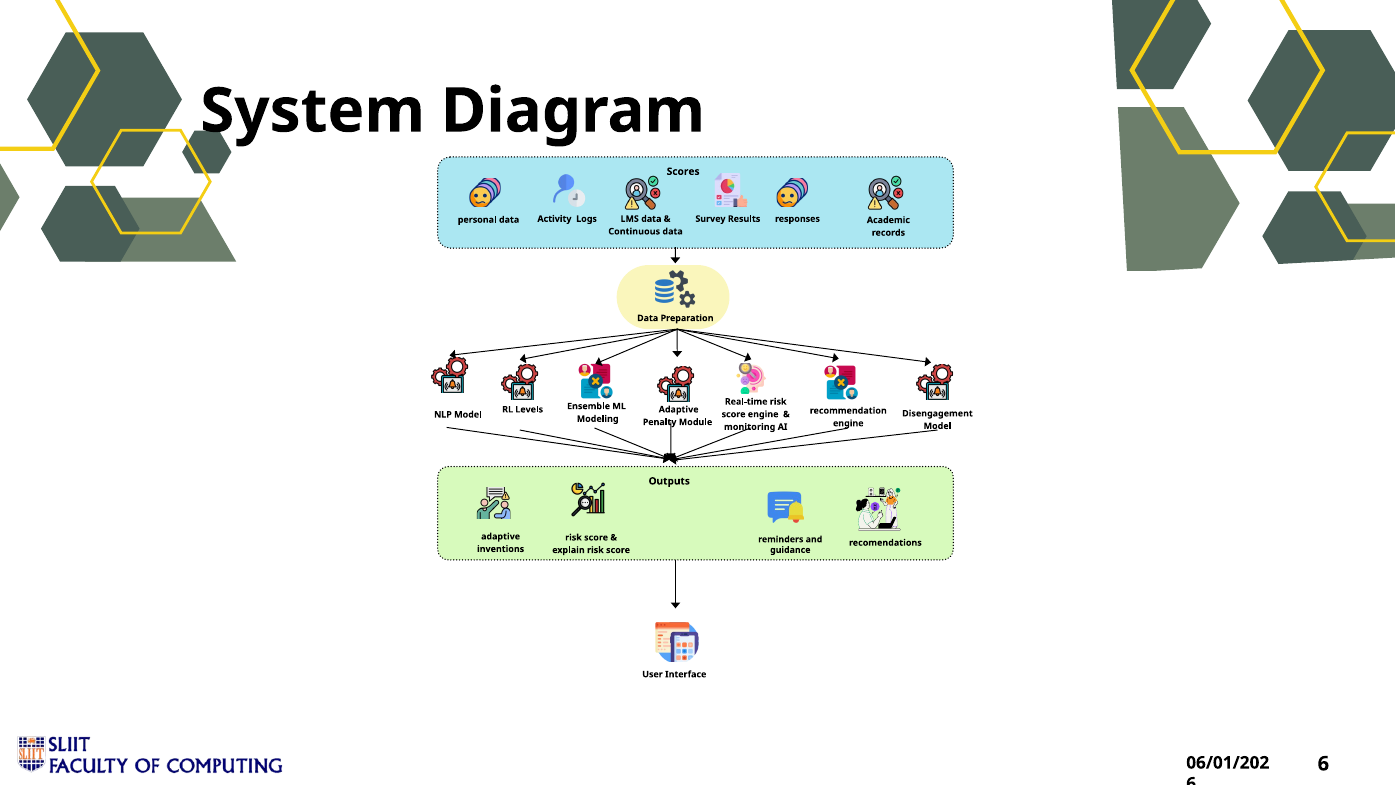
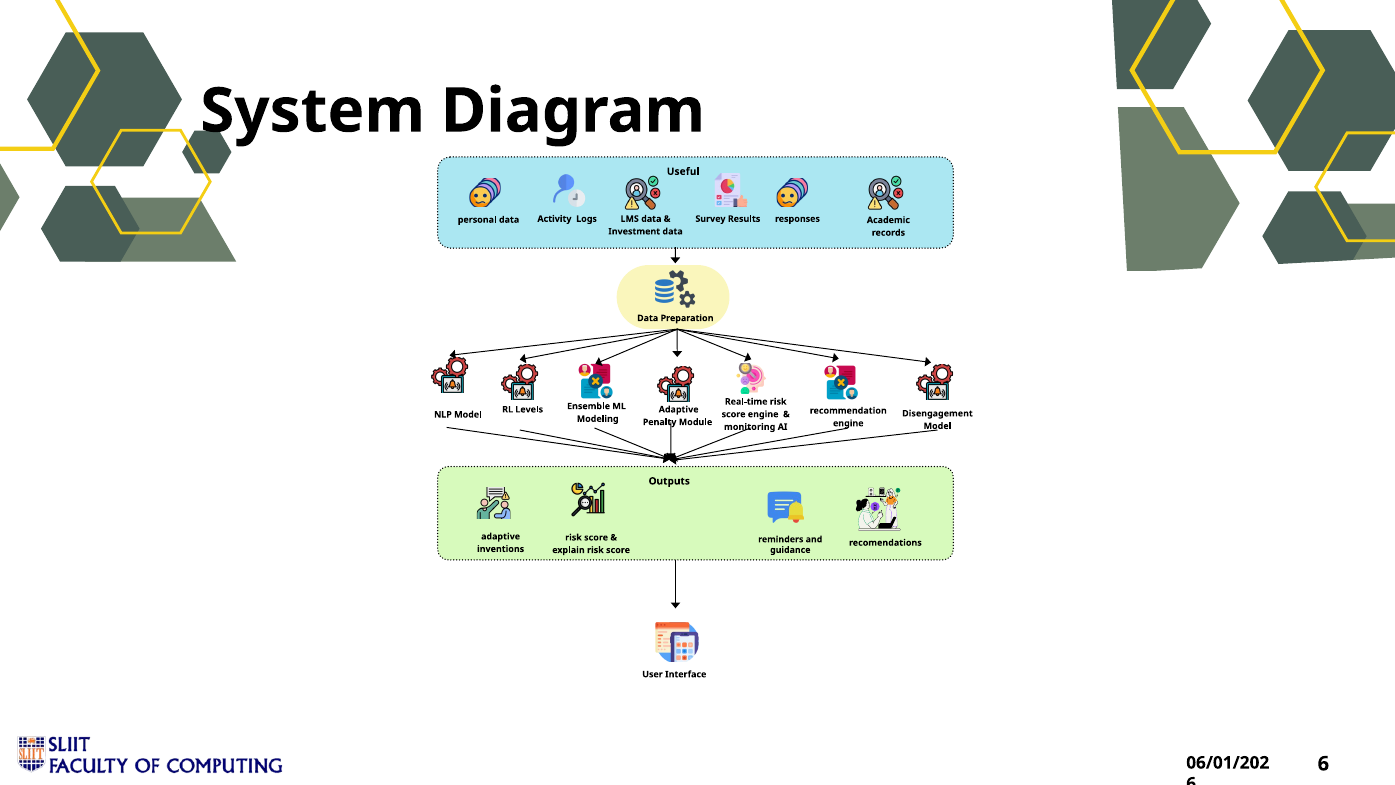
Scores: Scores -> Useful
Continuous: Continuous -> Investment
